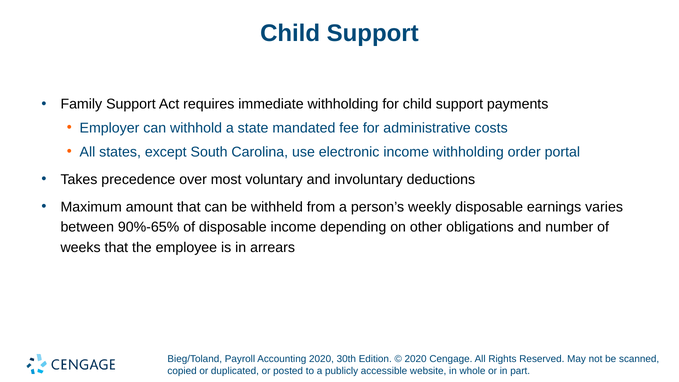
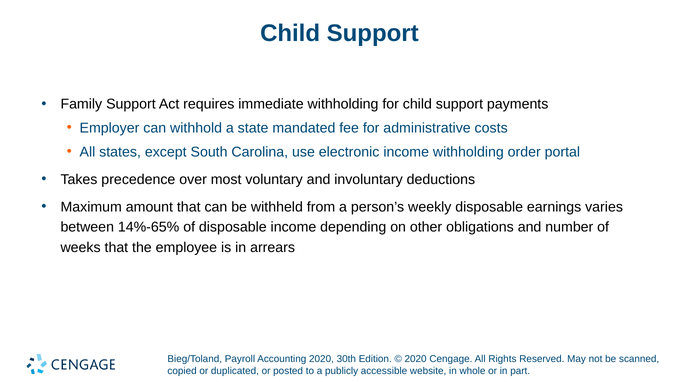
90%-65%: 90%-65% -> 14%-65%
